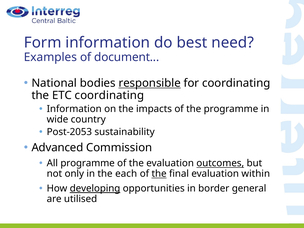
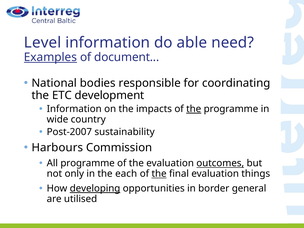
Form: Form -> Level
best: best -> able
Examples underline: none -> present
responsible underline: present -> none
ETC coordinating: coordinating -> development
the at (194, 109) underline: none -> present
Post-2053: Post-2053 -> Post-2007
Advanced: Advanced -> Harbours
within: within -> things
